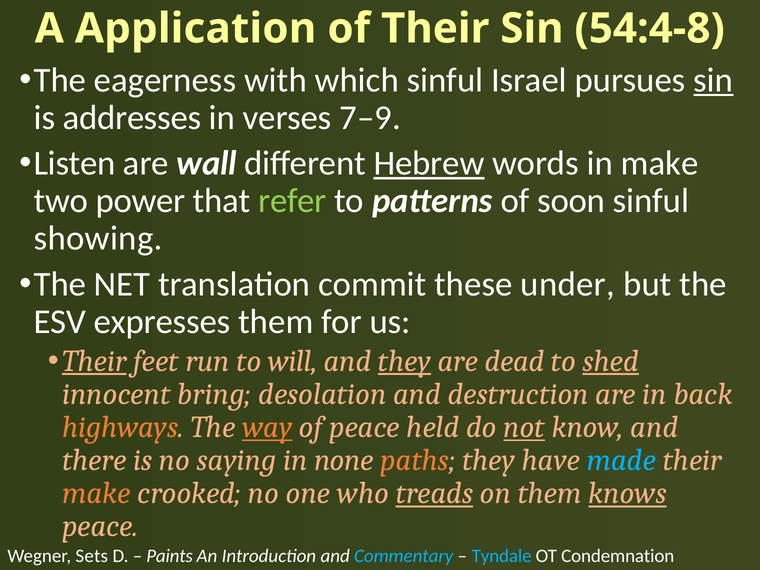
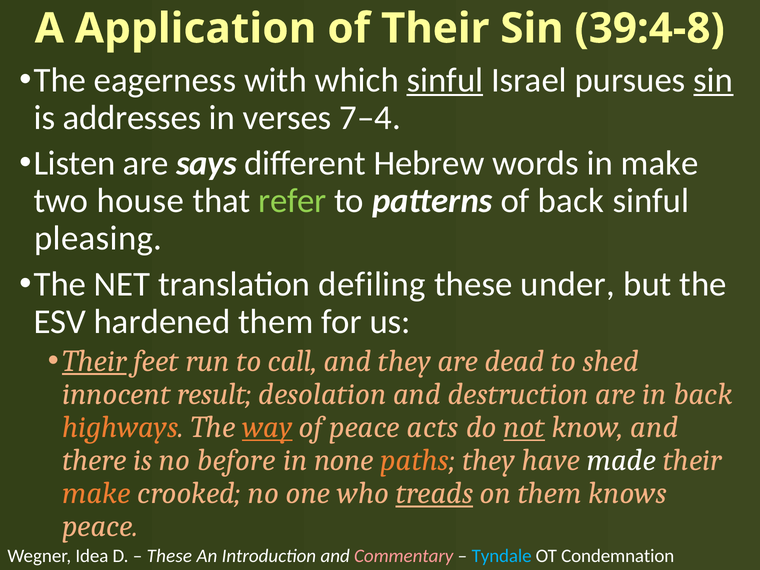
54:4-8: 54:4-8 -> 39:4-8
sinful at (445, 80) underline: none -> present
7–9: 7–9 -> 7–4
wall: wall -> says
Hebrew underline: present -> none
power: power -> house
of soon: soon -> back
showing: showing -> pleasing
commit: commit -> defiling
expresses: expresses -> hardened
will: will -> call
they at (404, 361) underline: present -> none
shed underline: present -> none
bring: bring -> result
held: held -> acts
saying: saying -> before
made colour: light blue -> white
knows underline: present -> none
Sets: Sets -> Idea
Paints at (170, 556): Paints -> These
Commentary colour: light blue -> pink
